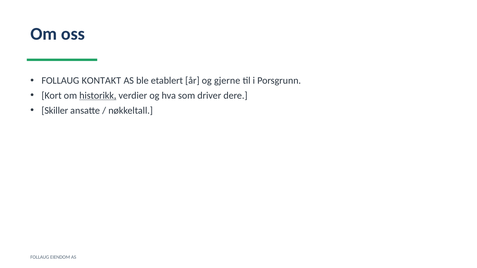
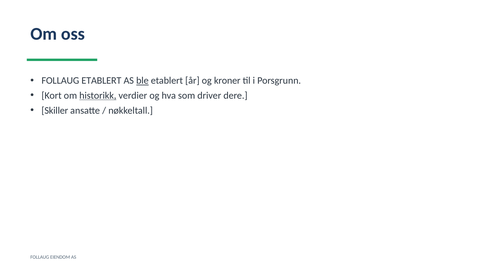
FOLLAUG KONTAKT: KONTAKT -> ETABLERT
ble underline: none -> present
gjerne: gjerne -> kroner
